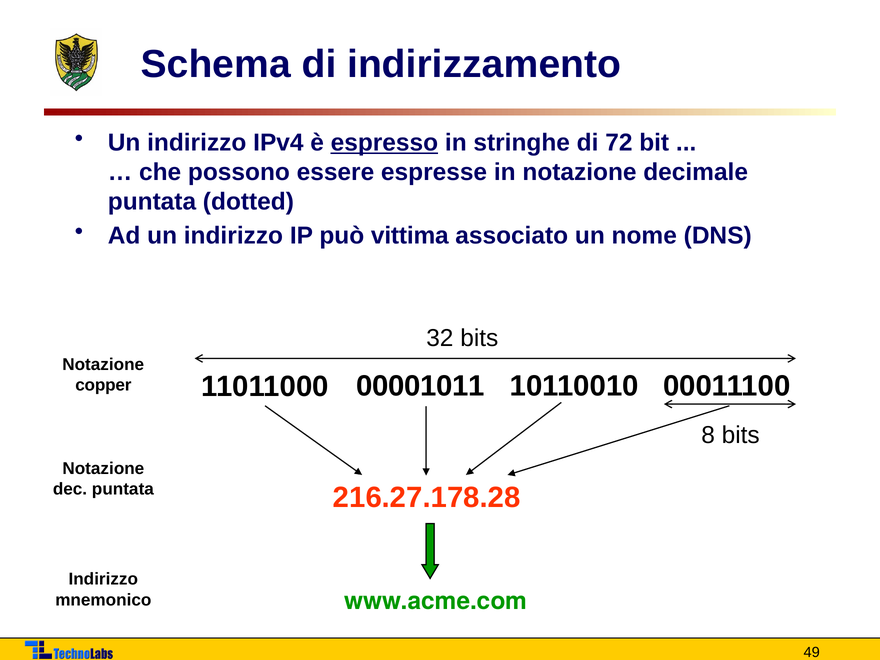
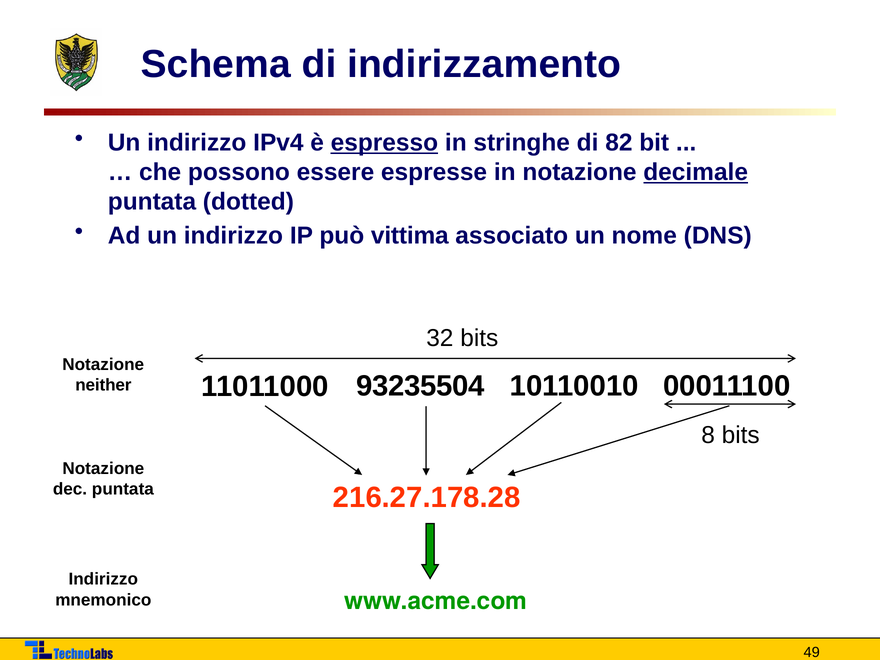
72: 72 -> 82
decimale underline: none -> present
00001011: 00001011 -> 93235504
copper: copper -> neither
